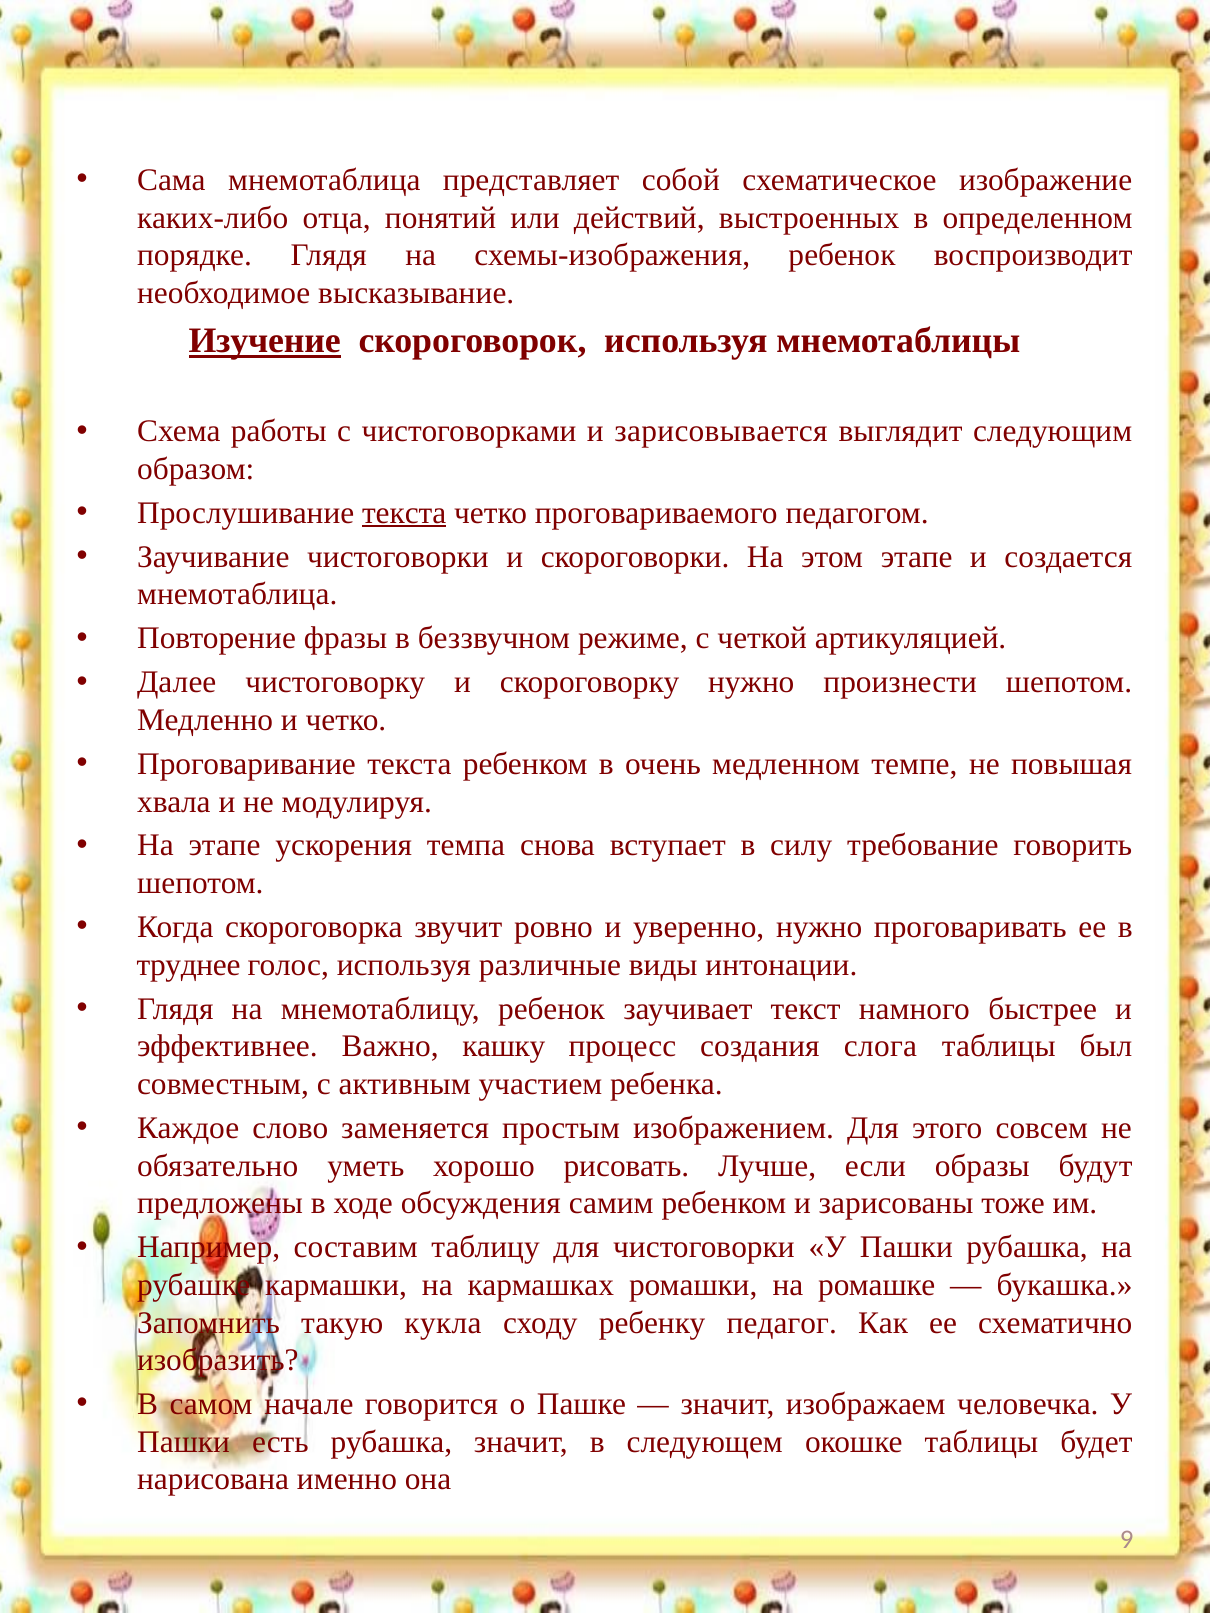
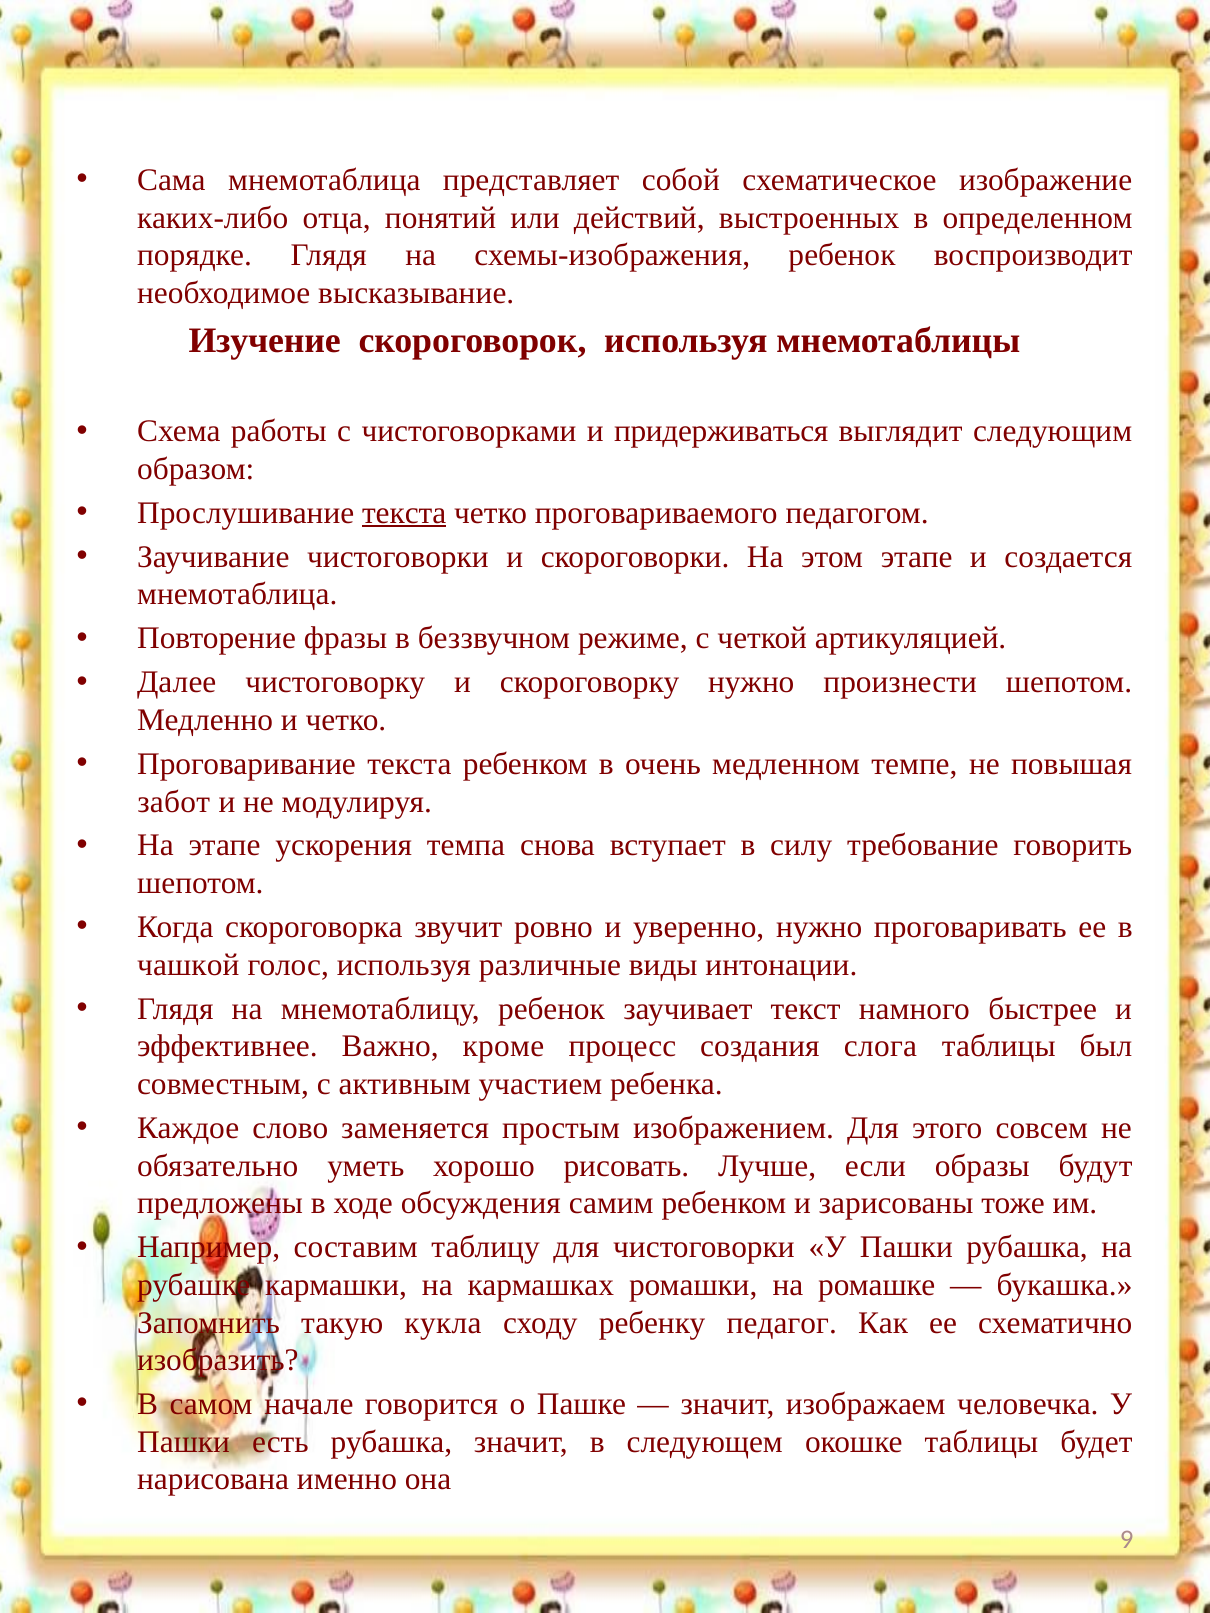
Изучение underline: present -> none
зарисовывается: зарисовывается -> придерживаться
хвала: хвала -> забот
труднее: труднее -> чашкой
кашку: кашку -> кроме
